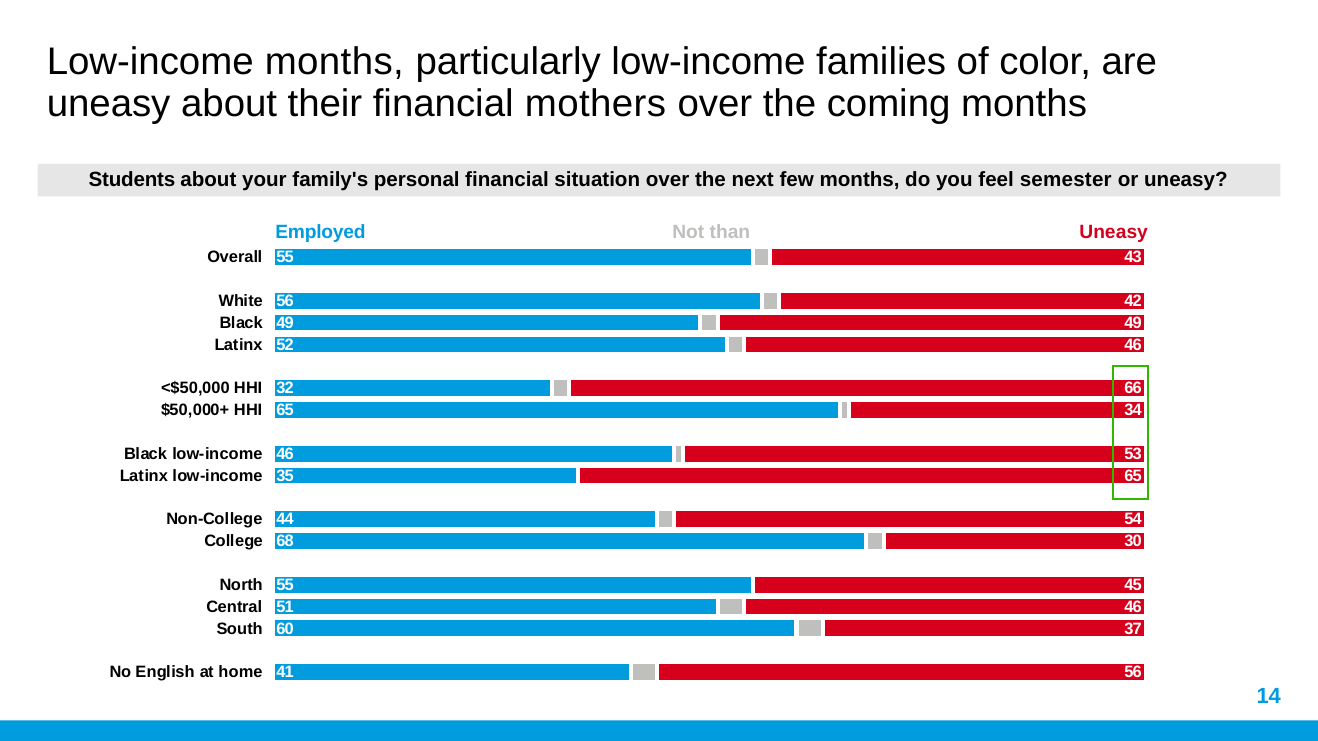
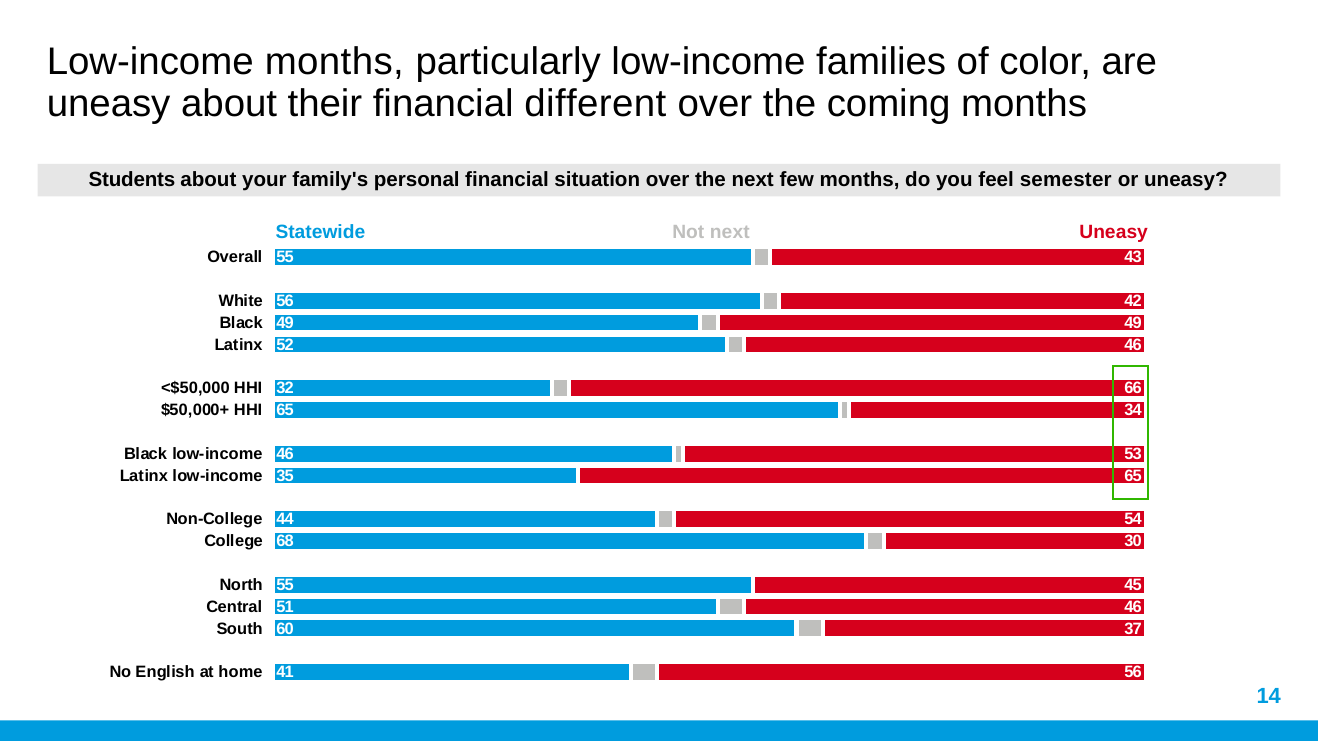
mothers: mothers -> different
Employed: Employed -> Statewide
Not than: than -> next
